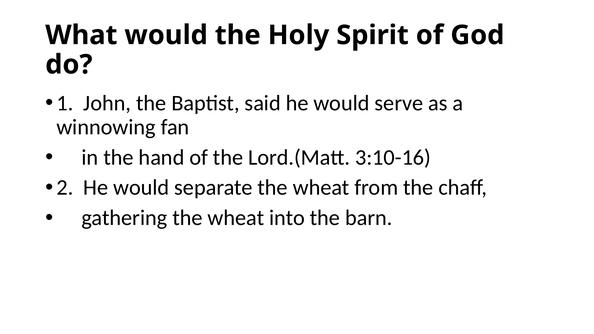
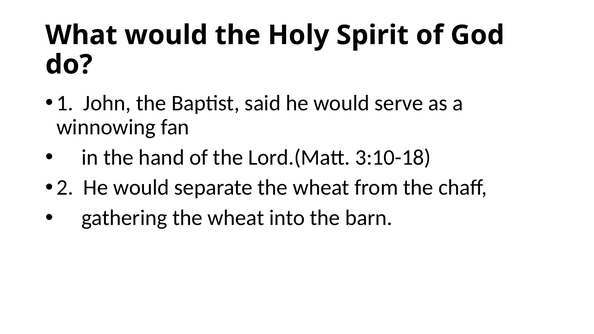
3:10-16: 3:10-16 -> 3:10-18
